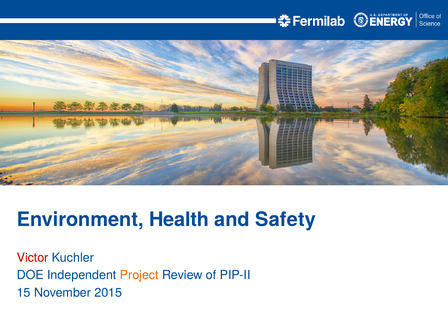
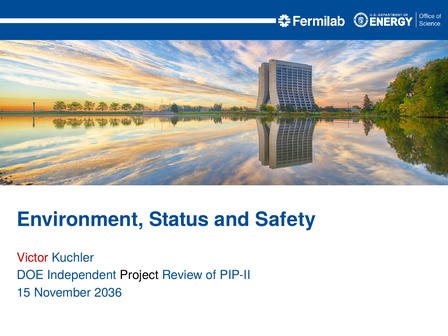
Health: Health -> Status
Project colour: orange -> black
2015: 2015 -> 2036
